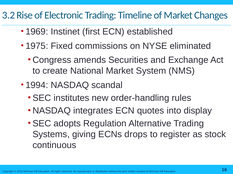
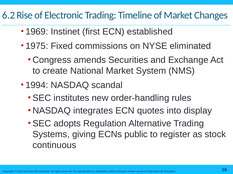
3.2: 3.2 -> 6.2
drops: drops -> public
